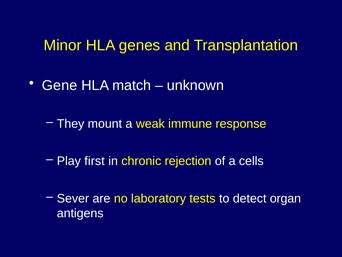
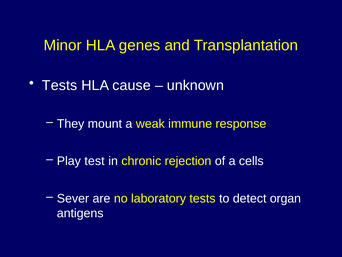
Gene at (60, 85): Gene -> Tests
match: match -> cause
first: first -> test
